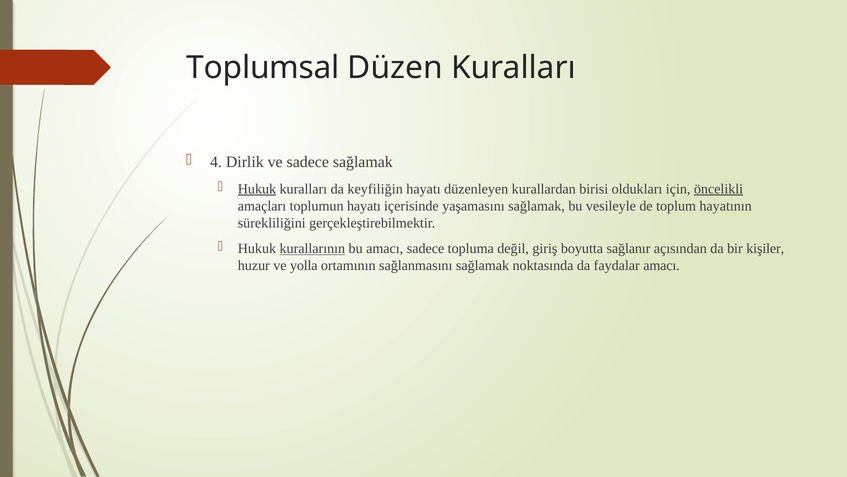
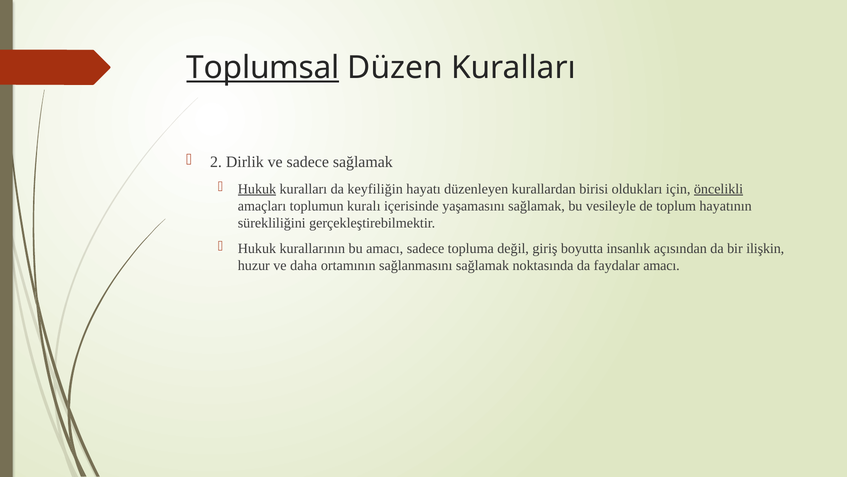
Toplumsal underline: none -> present
4: 4 -> 2
toplumun hayatı: hayatı -> kuralı
kurallarının underline: present -> none
sağlanır: sağlanır -> insanlık
kişiler: kişiler -> ilişkin
yolla: yolla -> daha
